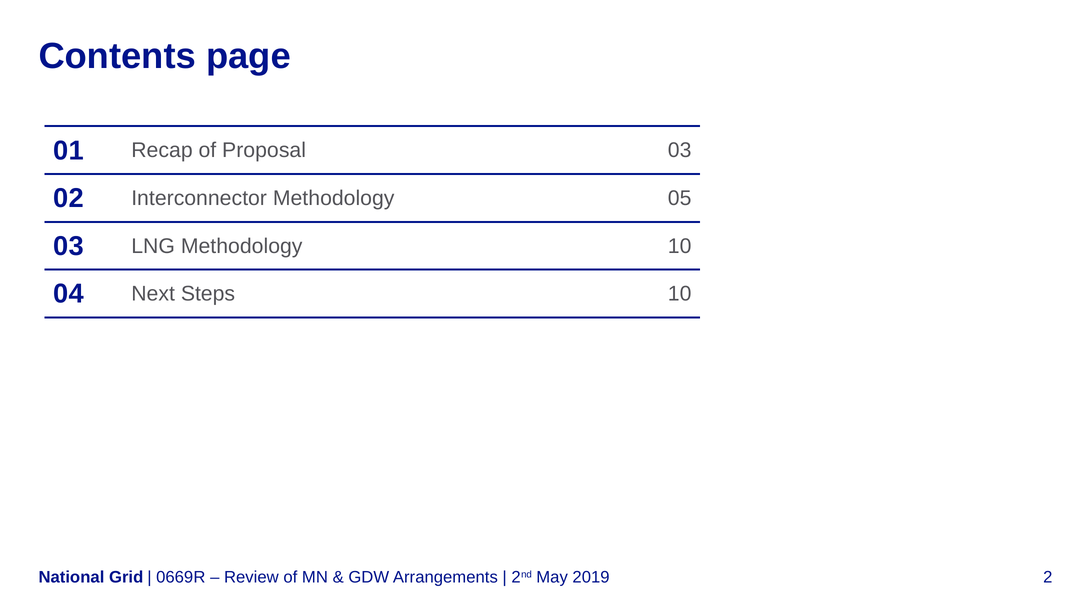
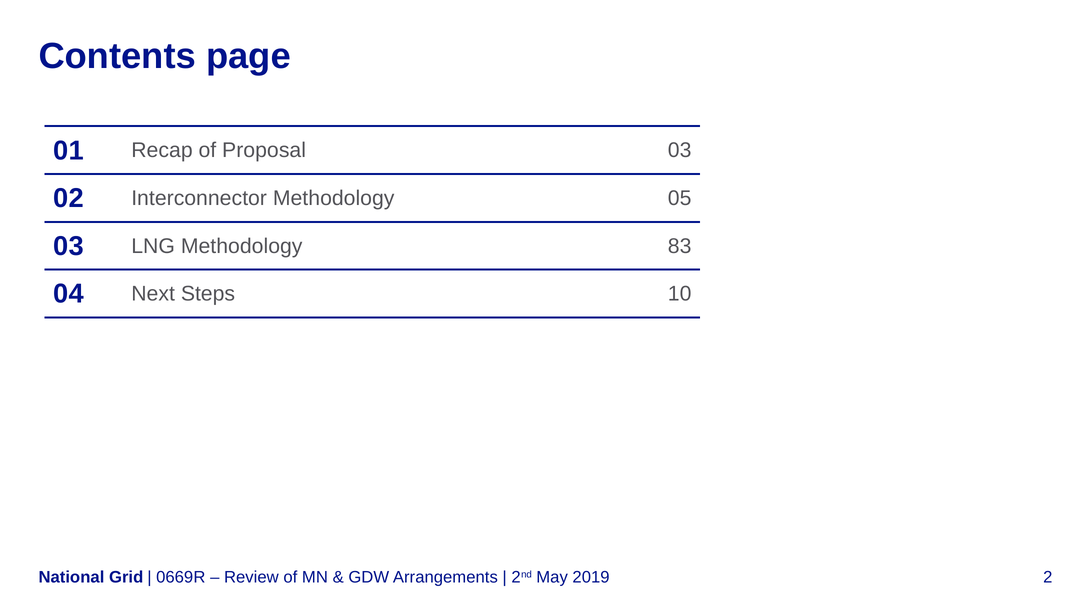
Methodology 10: 10 -> 83
